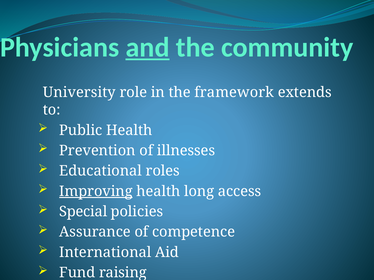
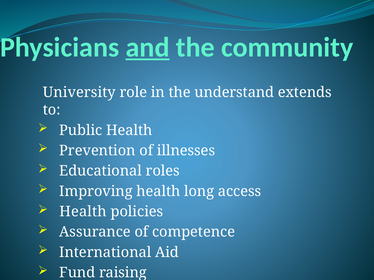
framework: framework -> understand
Improving underline: present -> none
Special at (83, 212): Special -> Health
